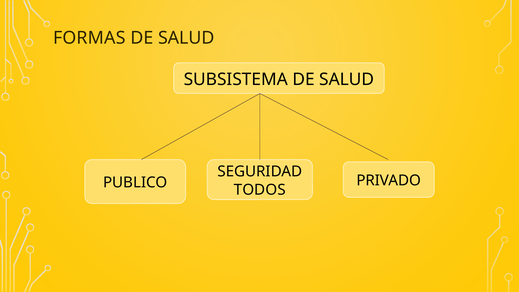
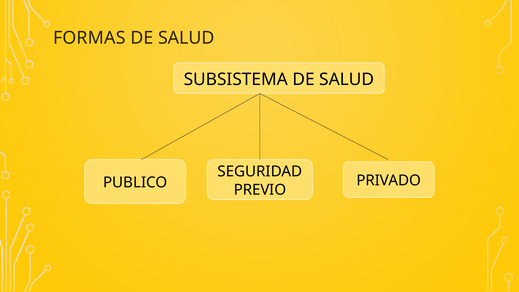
TODOS: TODOS -> PREVIO
